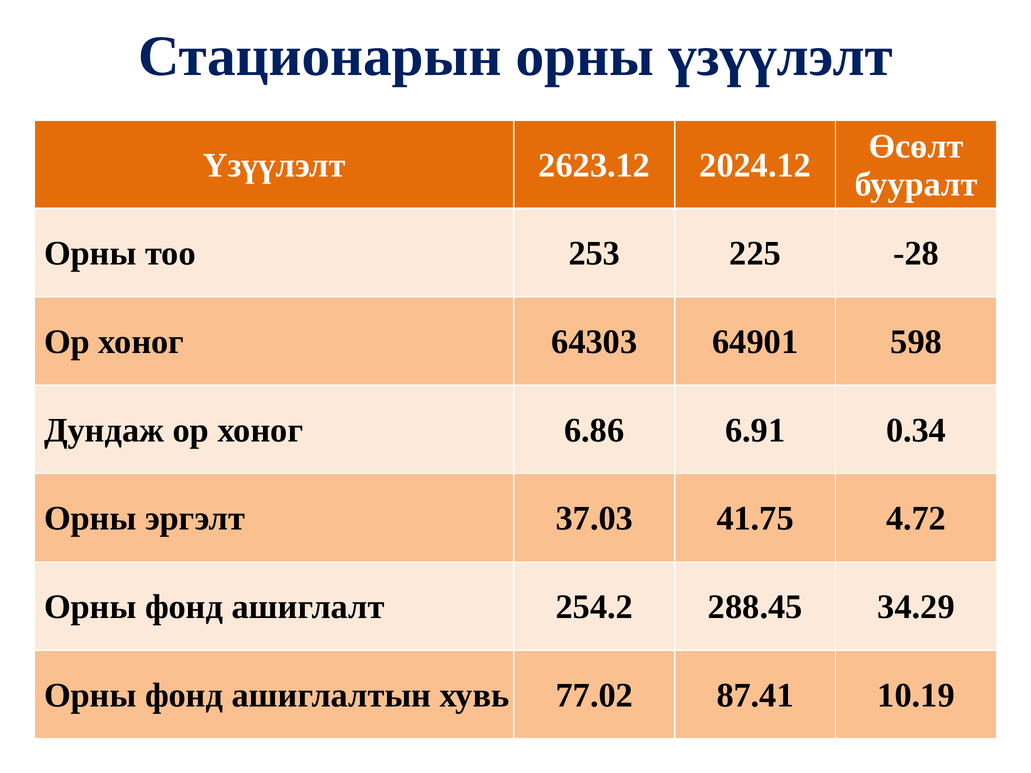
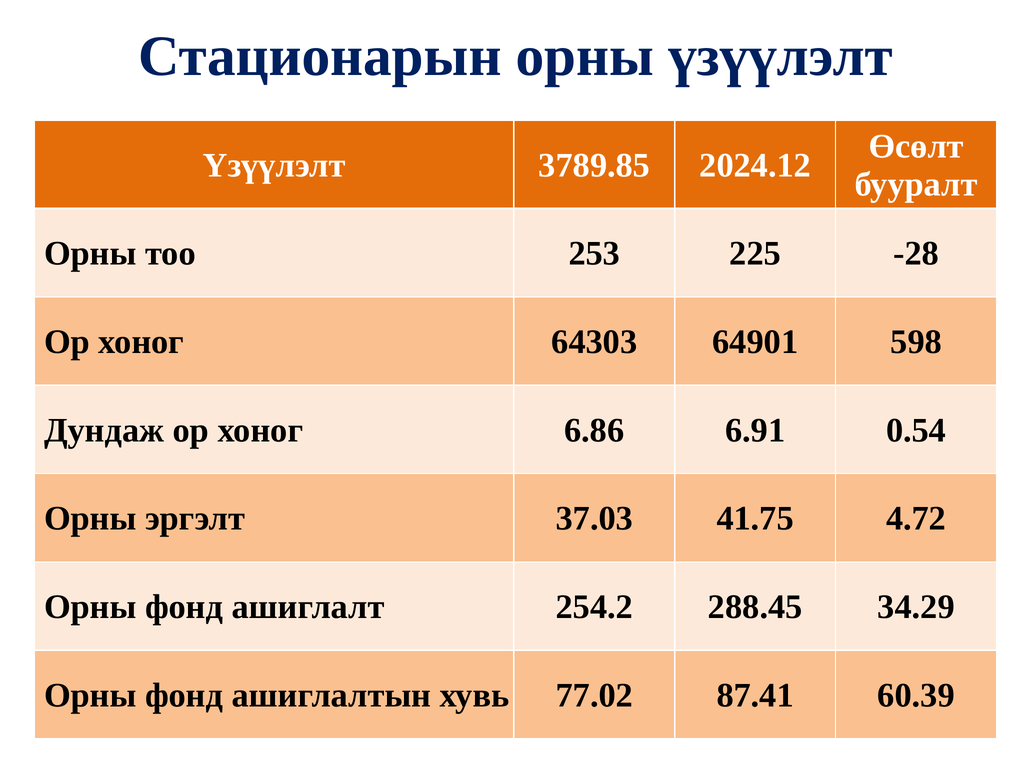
2623.12: 2623.12 -> 3789.85
0.34: 0.34 -> 0.54
10.19: 10.19 -> 60.39
